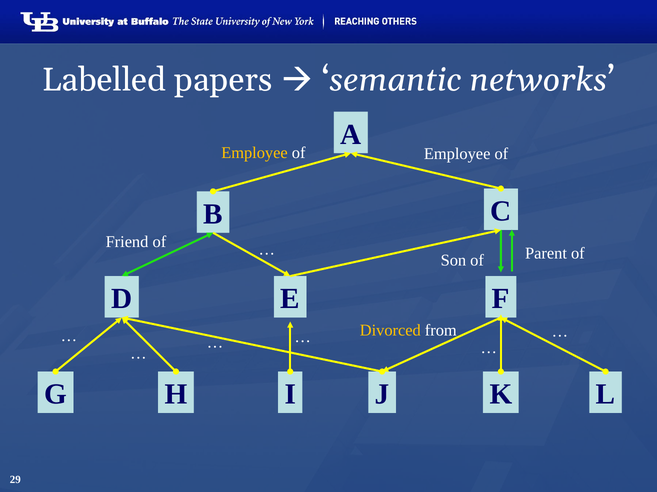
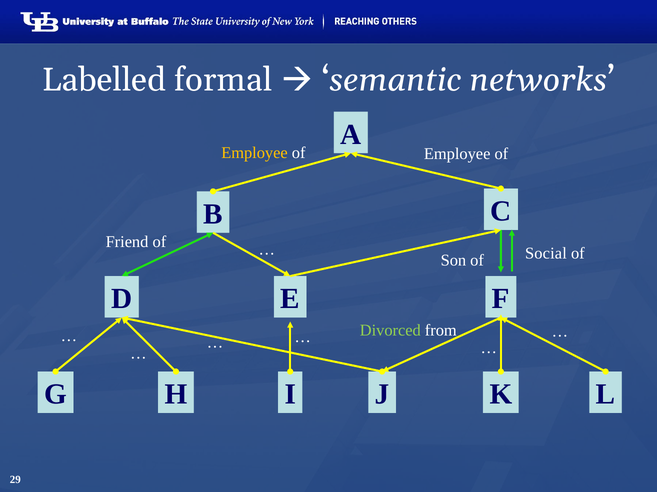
papers: papers -> formal
Parent: Parent -> Social
Divorced colour: yellow -> light green
